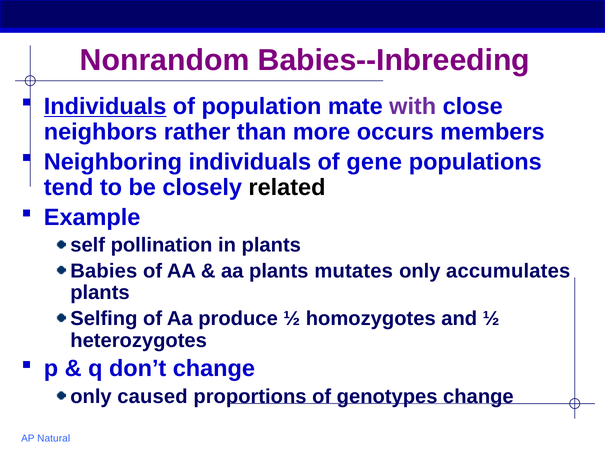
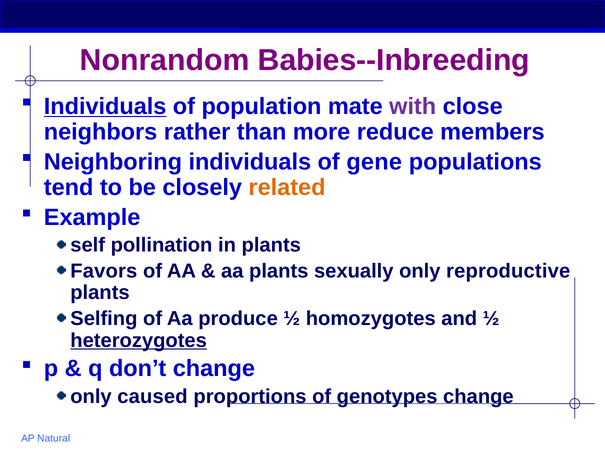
occurs: occurs -> reduce
related colour: black -> orange
Babies: Babies -> Favors
mutates: mutates -> sexually
accumulates: accumulates -> reproductive
heterozygotes underline: none -> present
